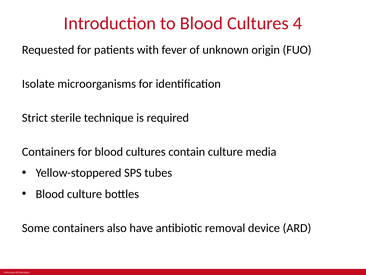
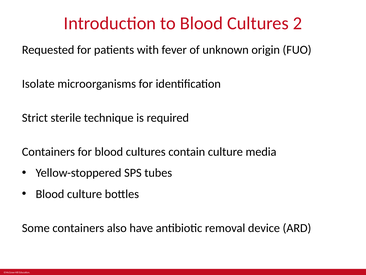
4: 4 -> 2
